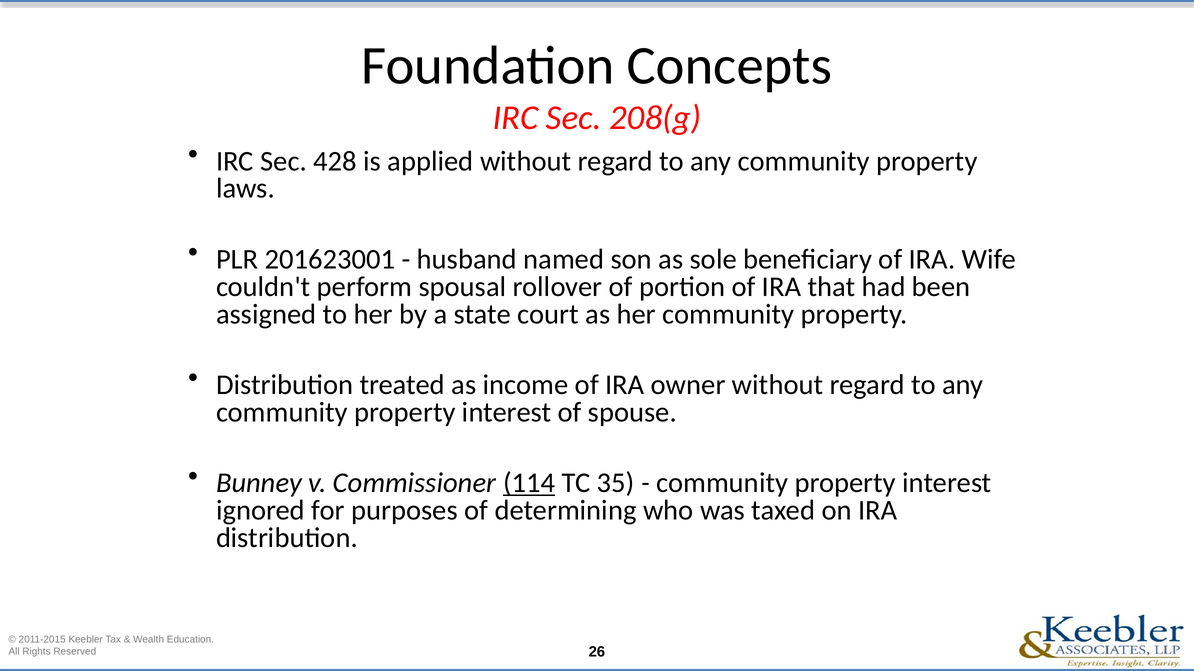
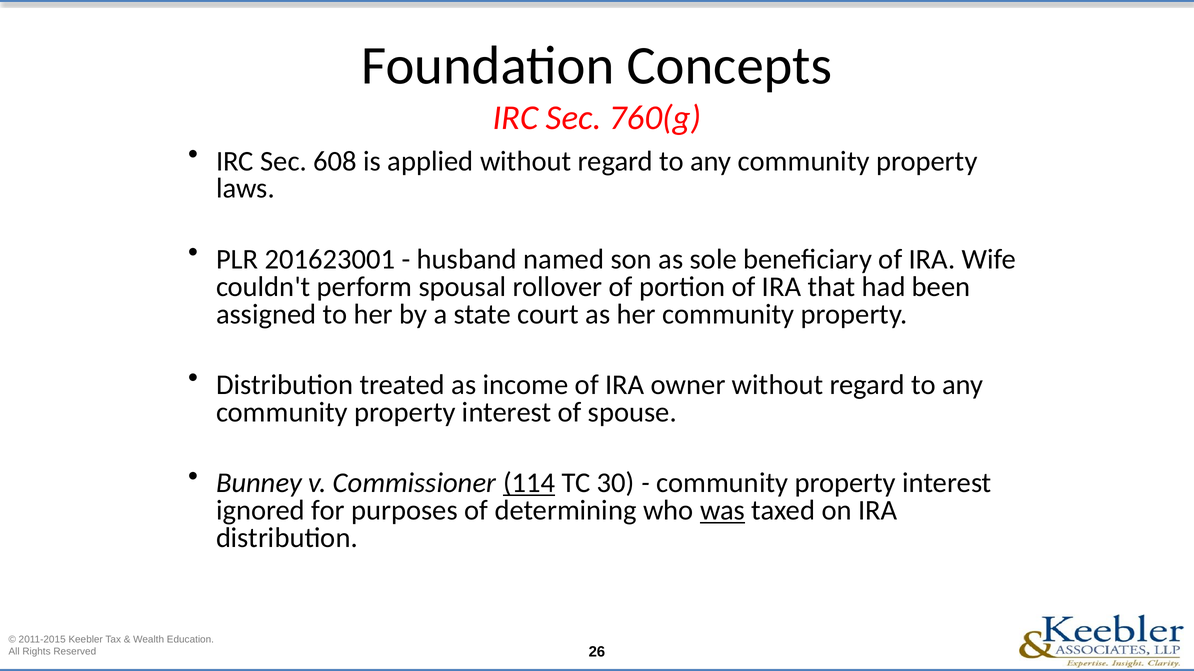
208(g: 208(g -> 760(g
428: 428 -> 608
35: 35 -> 30
was underline: none -> present
